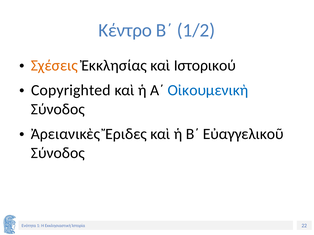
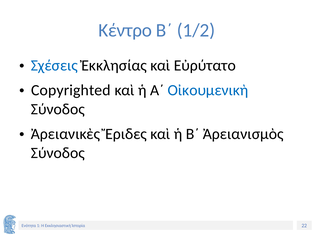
Σχέσεις colour: orange -> blue
Ιστορικού: Ιστορικού -> Εὐρύτατο
Εὐαγγελικοῦ: Εὐαγγελικοῦ -> Ἀρειανισμὸς
